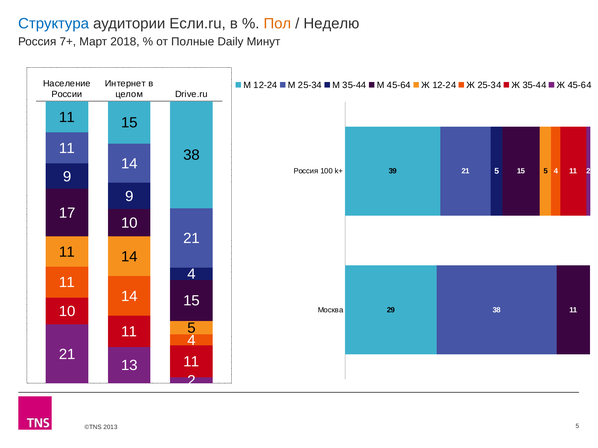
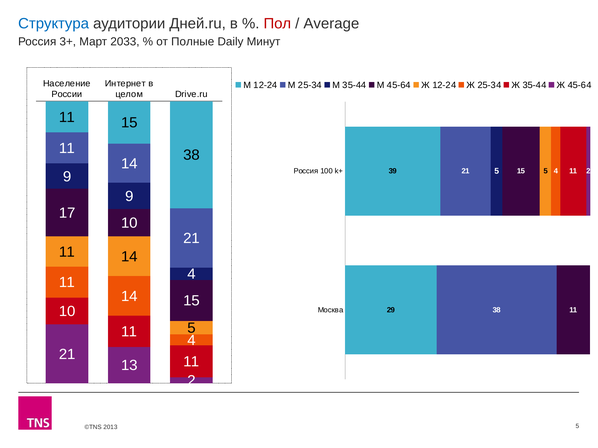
Если.ru: Если.ru -> Дней.ru
Пол colour: orange -> red
Неделю: Неделю -> Average
7+: 7+ -> 3+
2018: 2018 -> 2033
